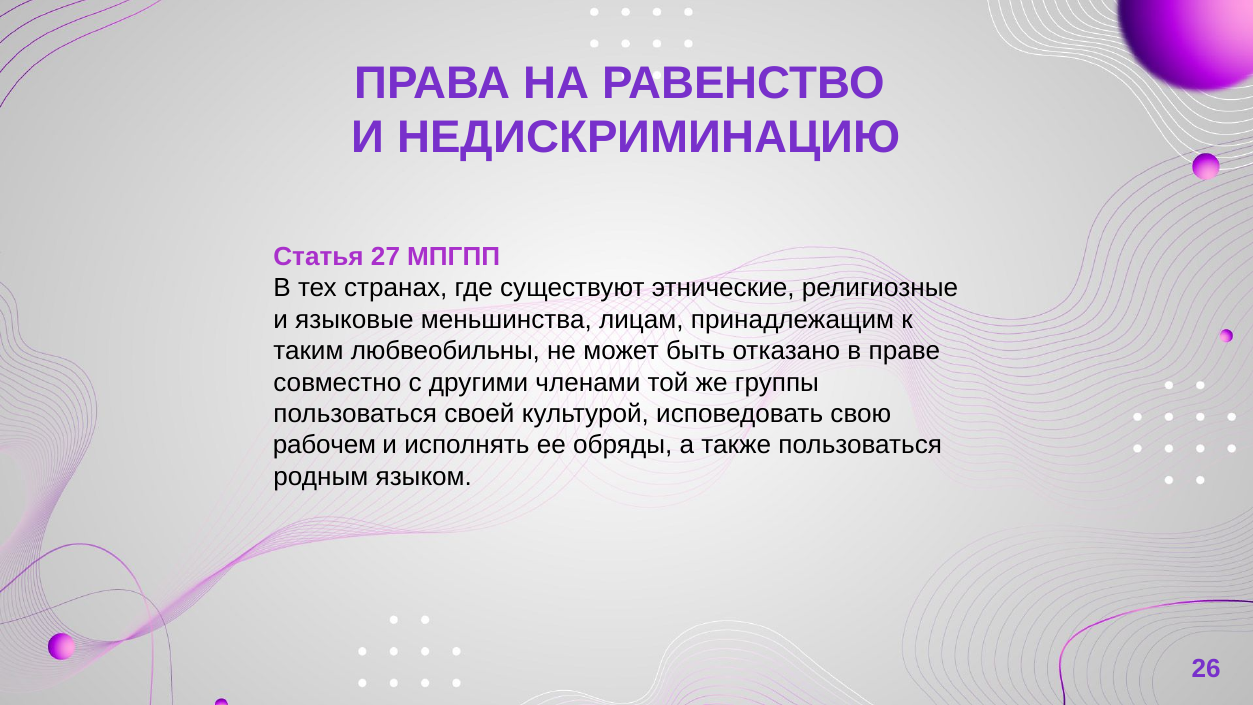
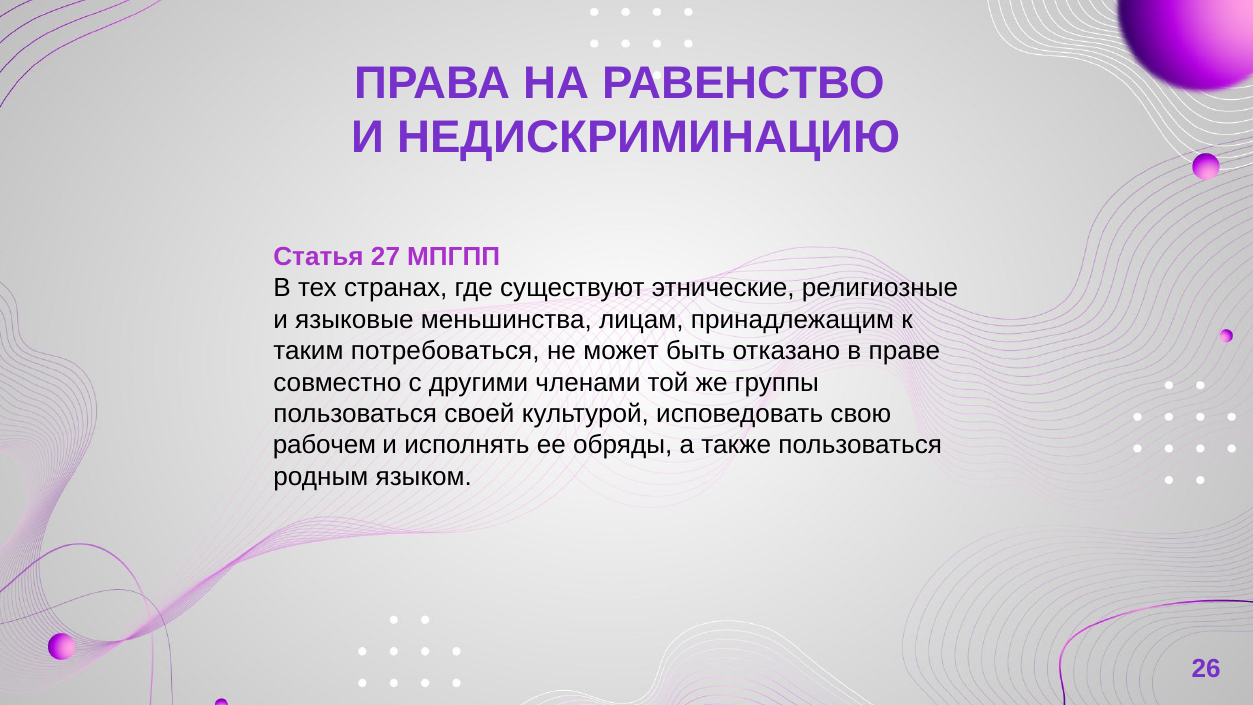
любвеобильны: любвеобильны -> потребоваться
